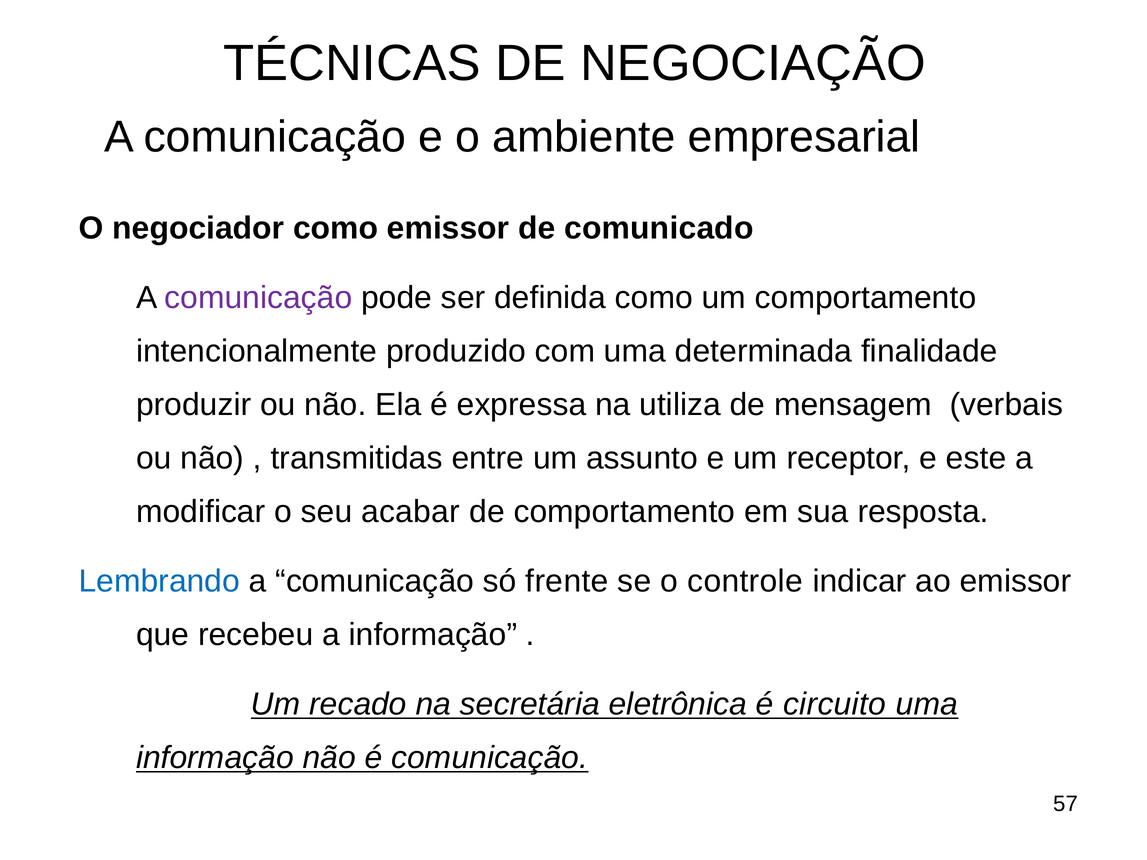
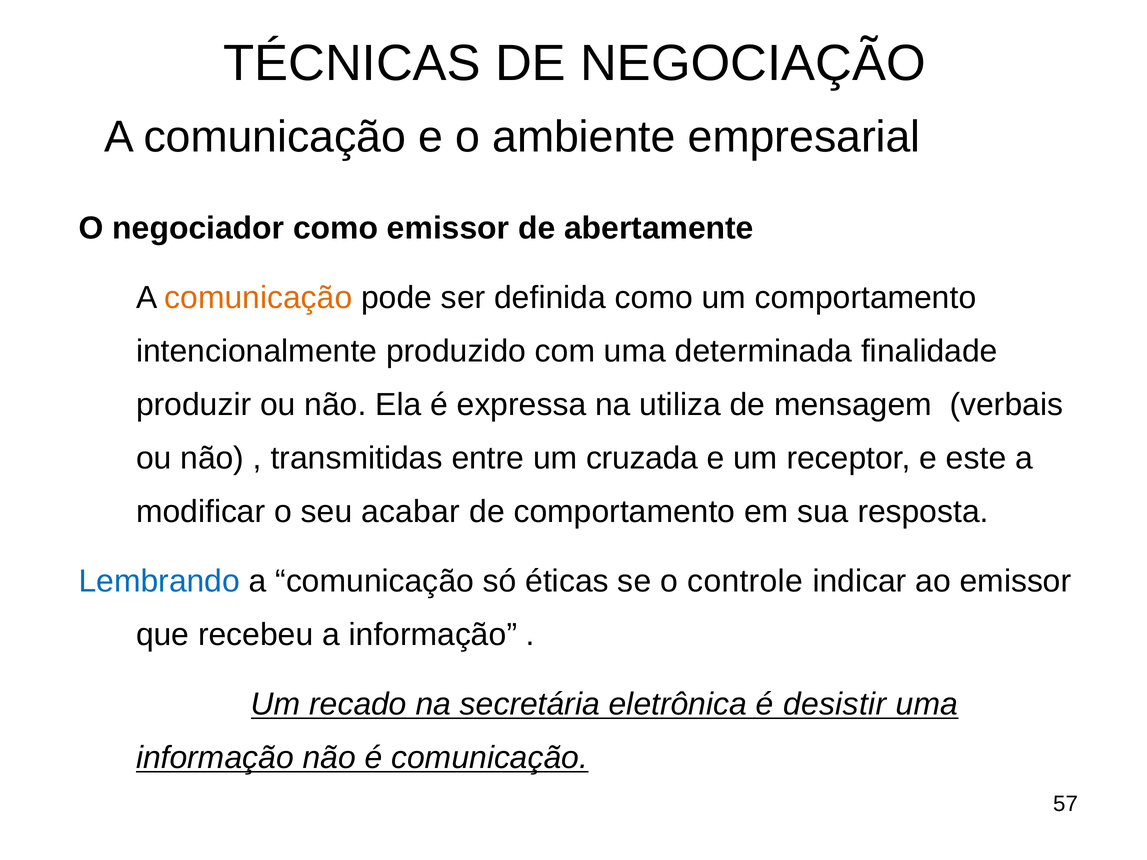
comunicado: comunicado -> abertamente
comunicação at (258, 298) colour: purple -> orange
assunto: assunto -> cruzada
frente: frente -> éticas
circuito: circuito -> desistir
